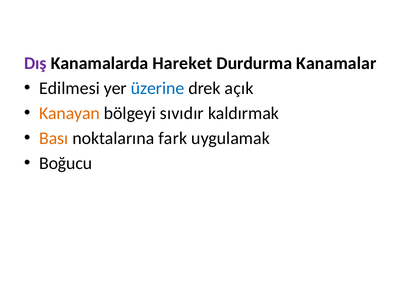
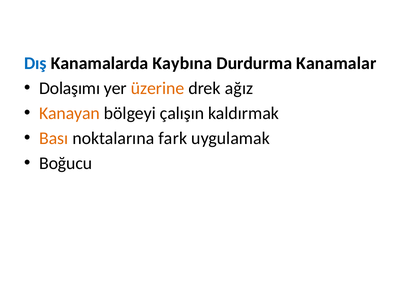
Dış colour: purple -> blue
Hareket: Hareket -> Kaybına
Edilmesi: Edilmesi -> Dolaşımı
üzerine colour: blue -> orange
açık: açık -> ağız
sıvıdır: sıvıdır -> çalışın
